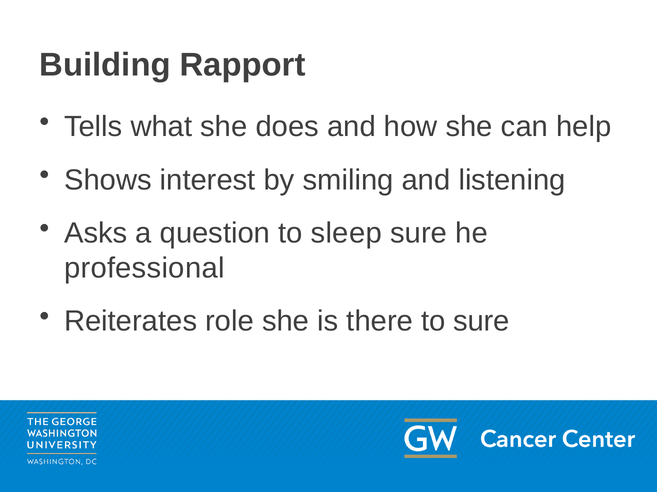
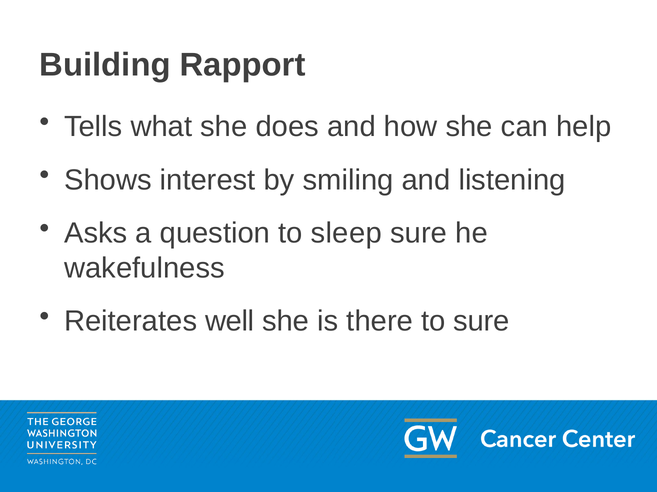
professional: professional -> wakefulness
role: role -> well
